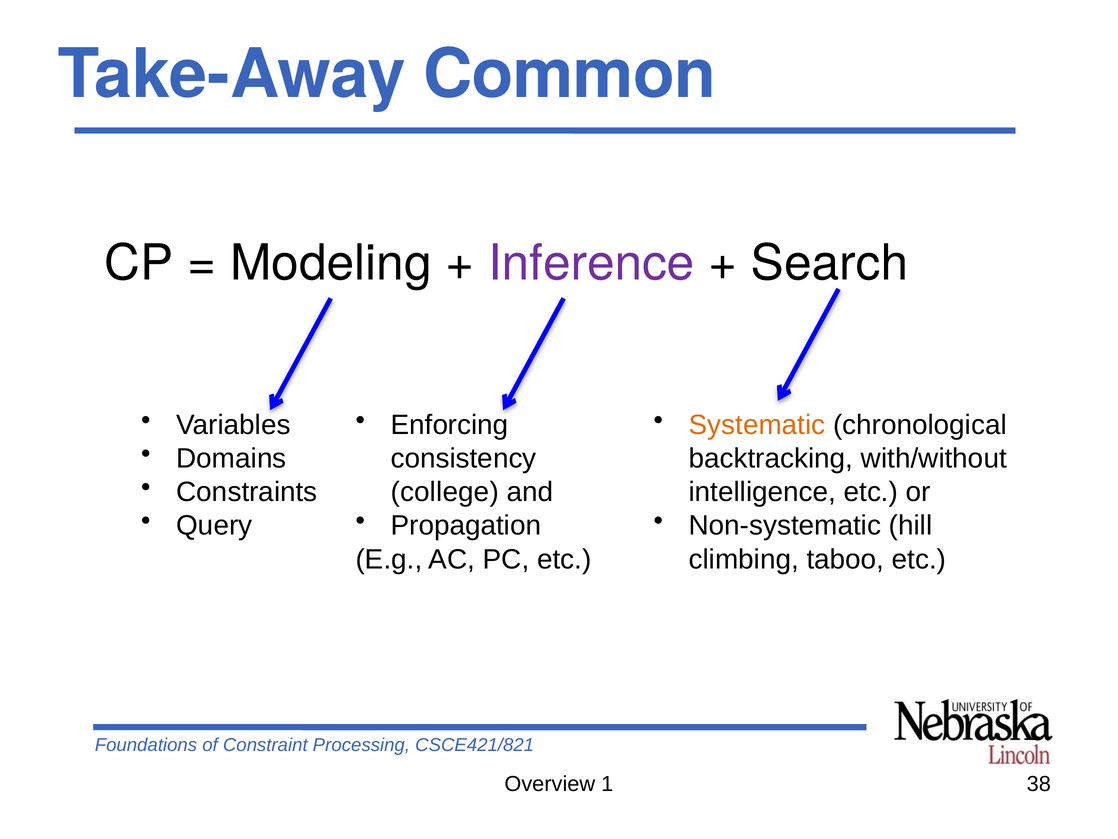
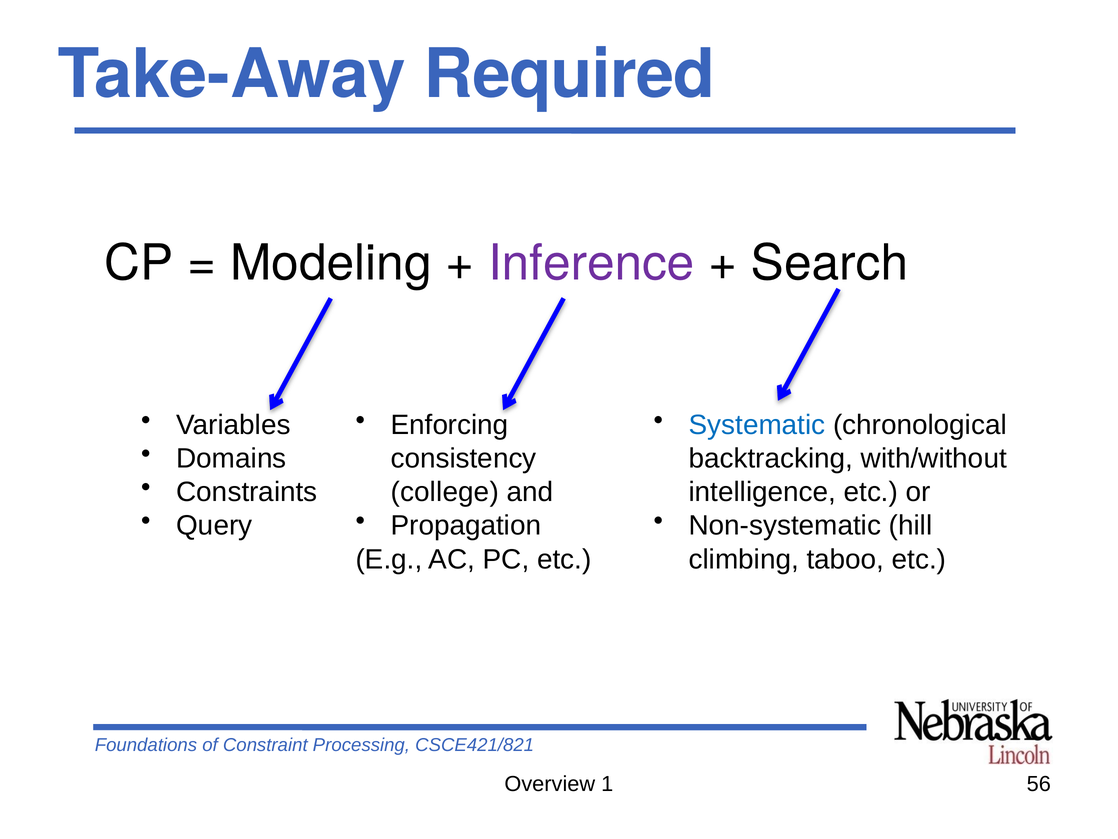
Common: Common -> Required
Systematic colour: orange -> blue
38: 38 -> 56
